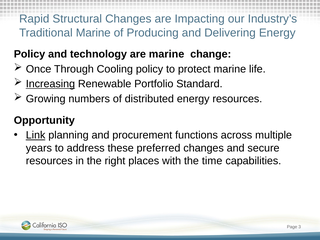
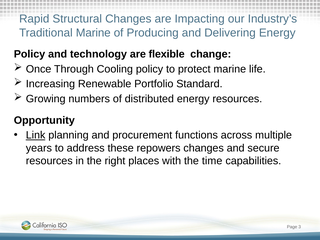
are marine: marine -> flexible
Increasing underline: present -> none
preferred: preferred -> repowers
